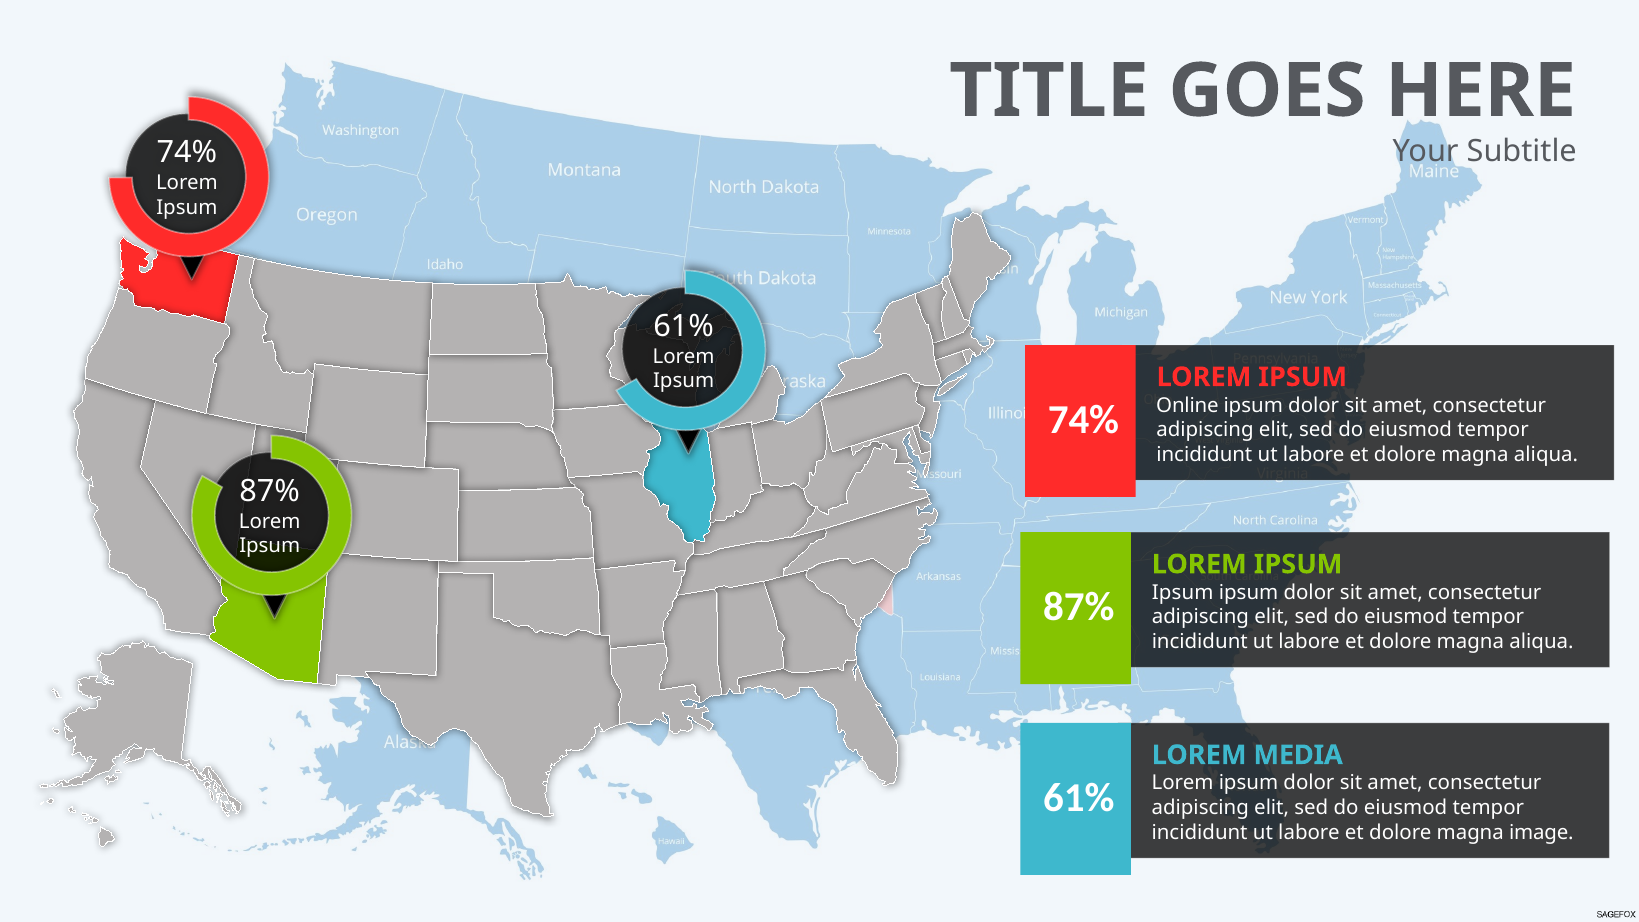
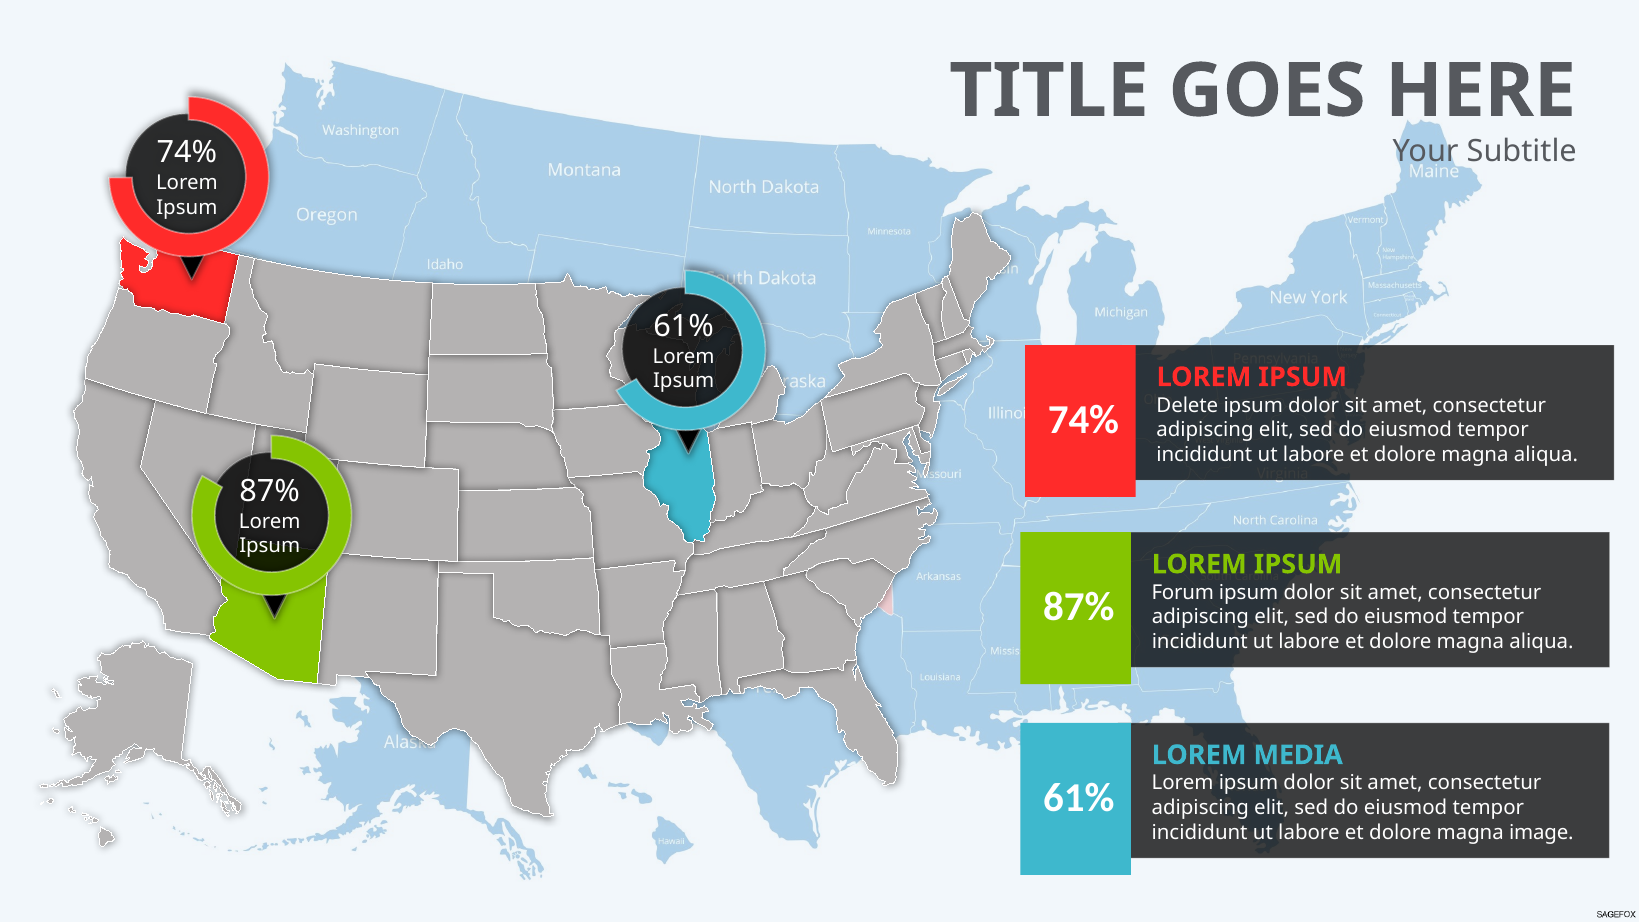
Online: Online -> Delete
Ipsum at (1183, 592): Ipsum -> Forum
